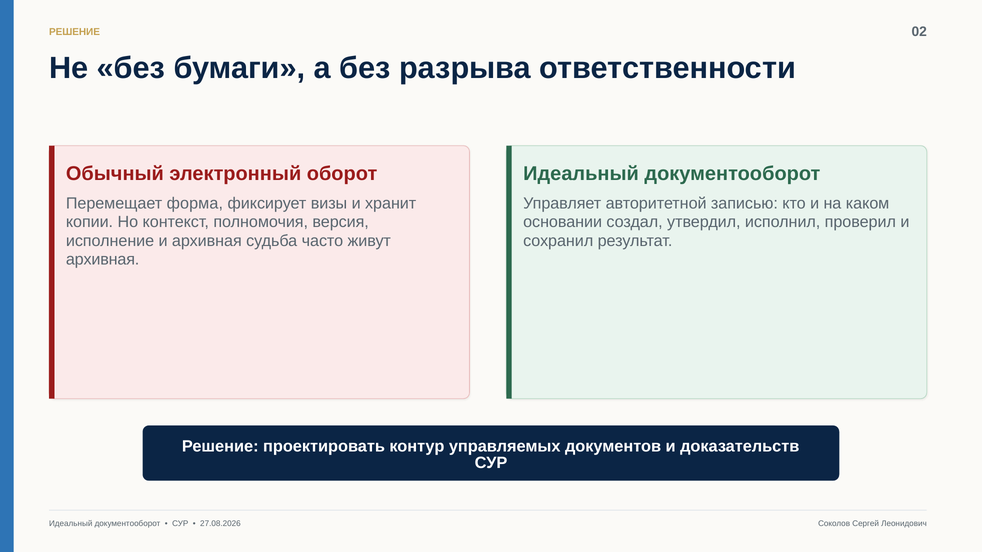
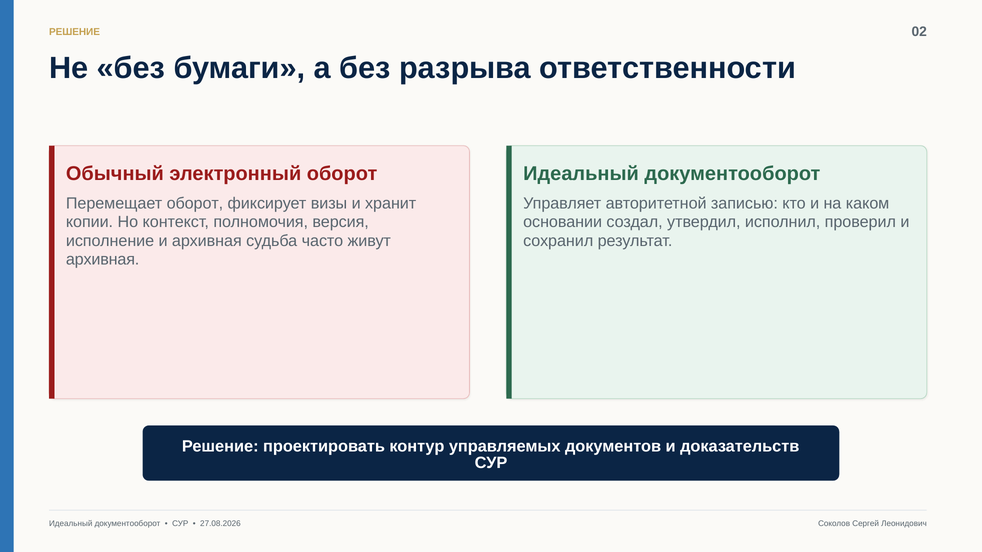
Перемещает форма: форма -> оборот
